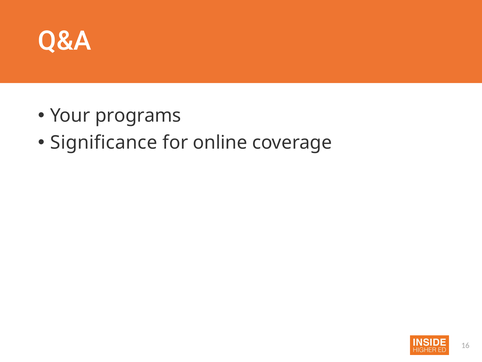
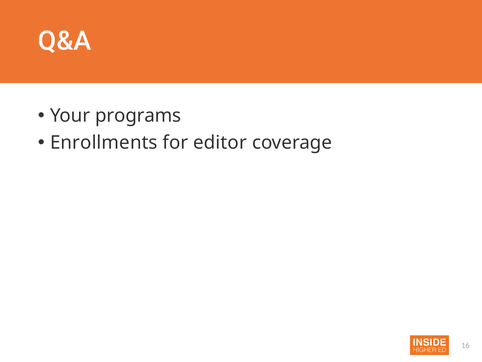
Significance: Significance -> Enrollments
online: online -> editor
